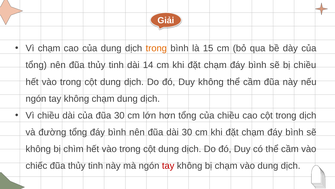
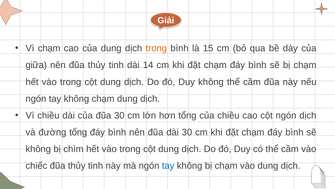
tổng at (36, 65): tổng -> giữa
sẽ bị chiều: chiều -> chạm
cột trong: trong -> ngón
tay at (168, 165) colour: red -> blue
